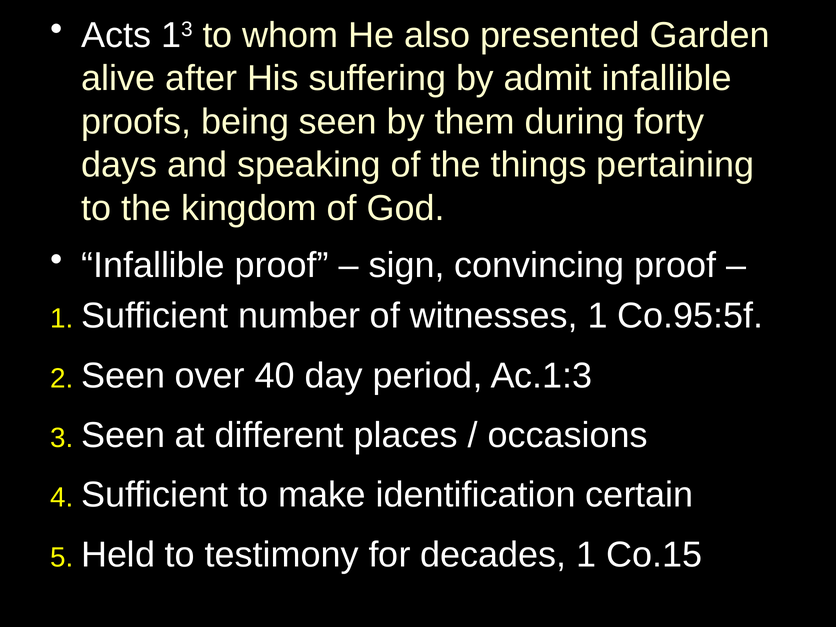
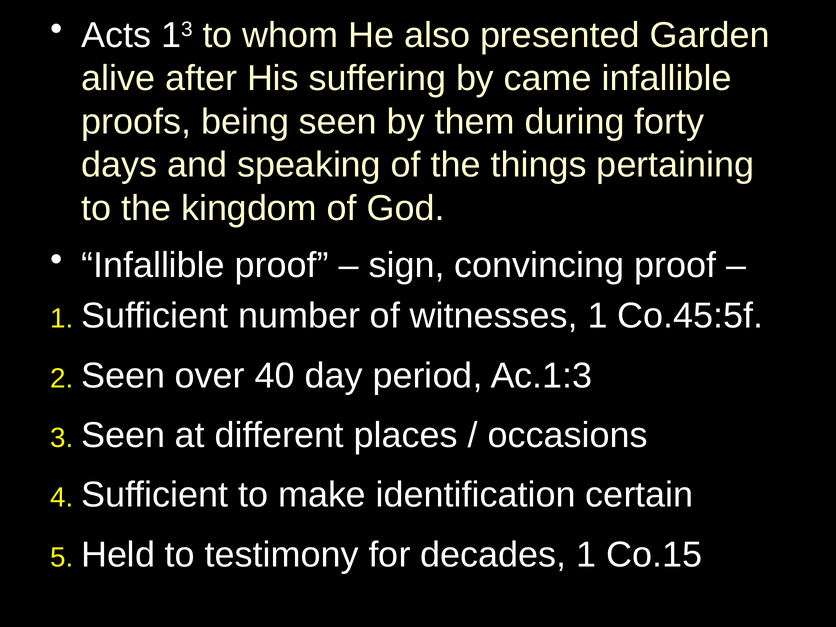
admit: admit -> came
Co.95:5f: Co.95:5f -> Co.45:5f
